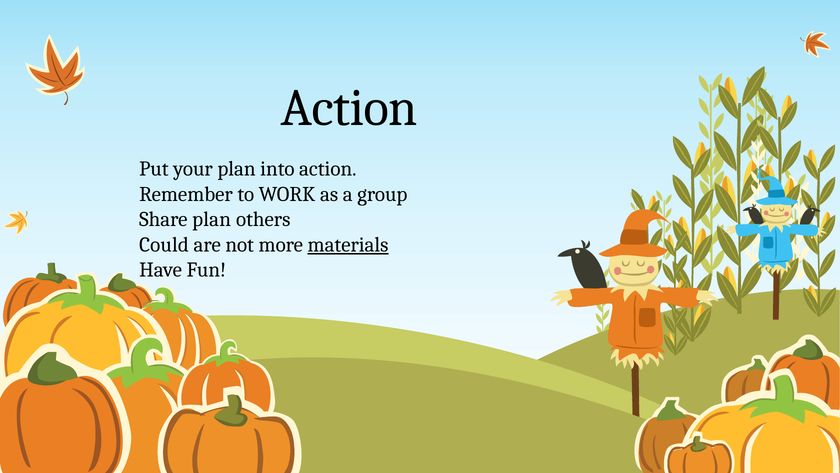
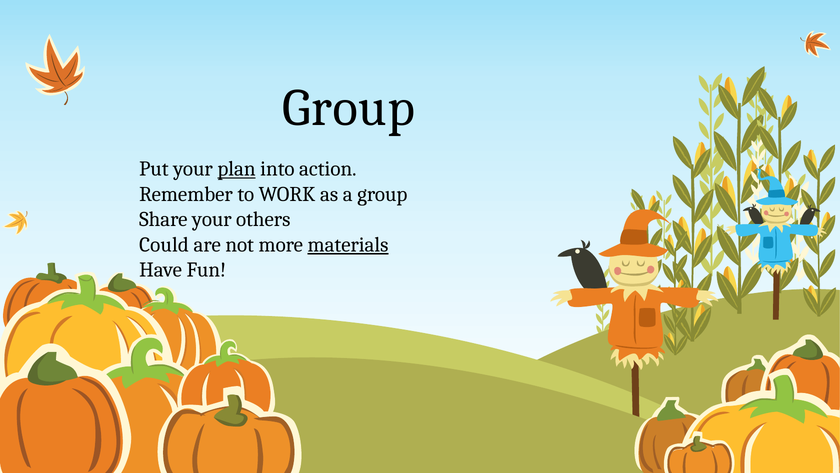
Action at (349, 108): Action -> Group
plan at (237, 169) underline: none -> present
Share plan: plan -> your
